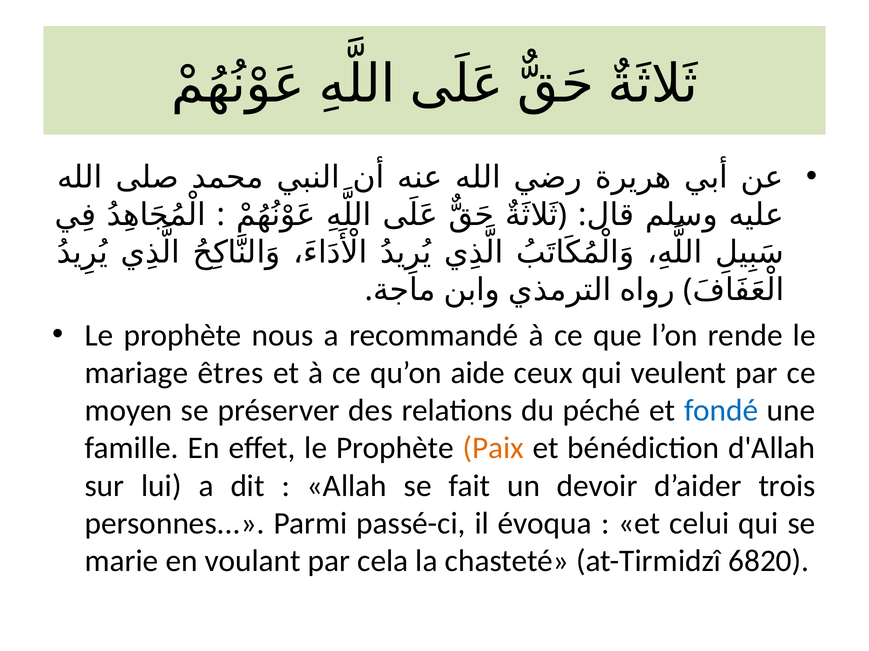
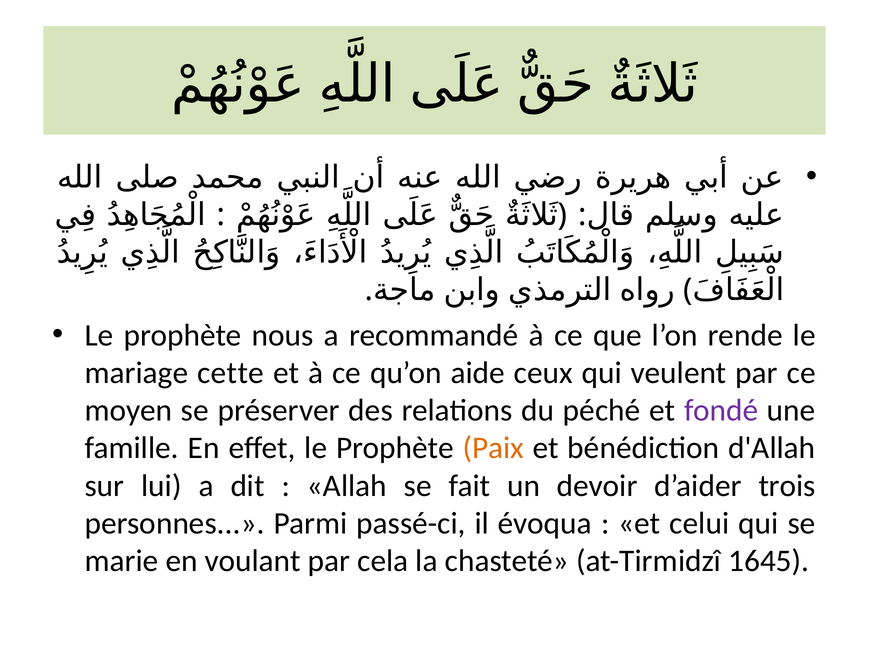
êtres: êtres -> cette
fondé colour: blue -> purple
6820: 6820 -> 1645
